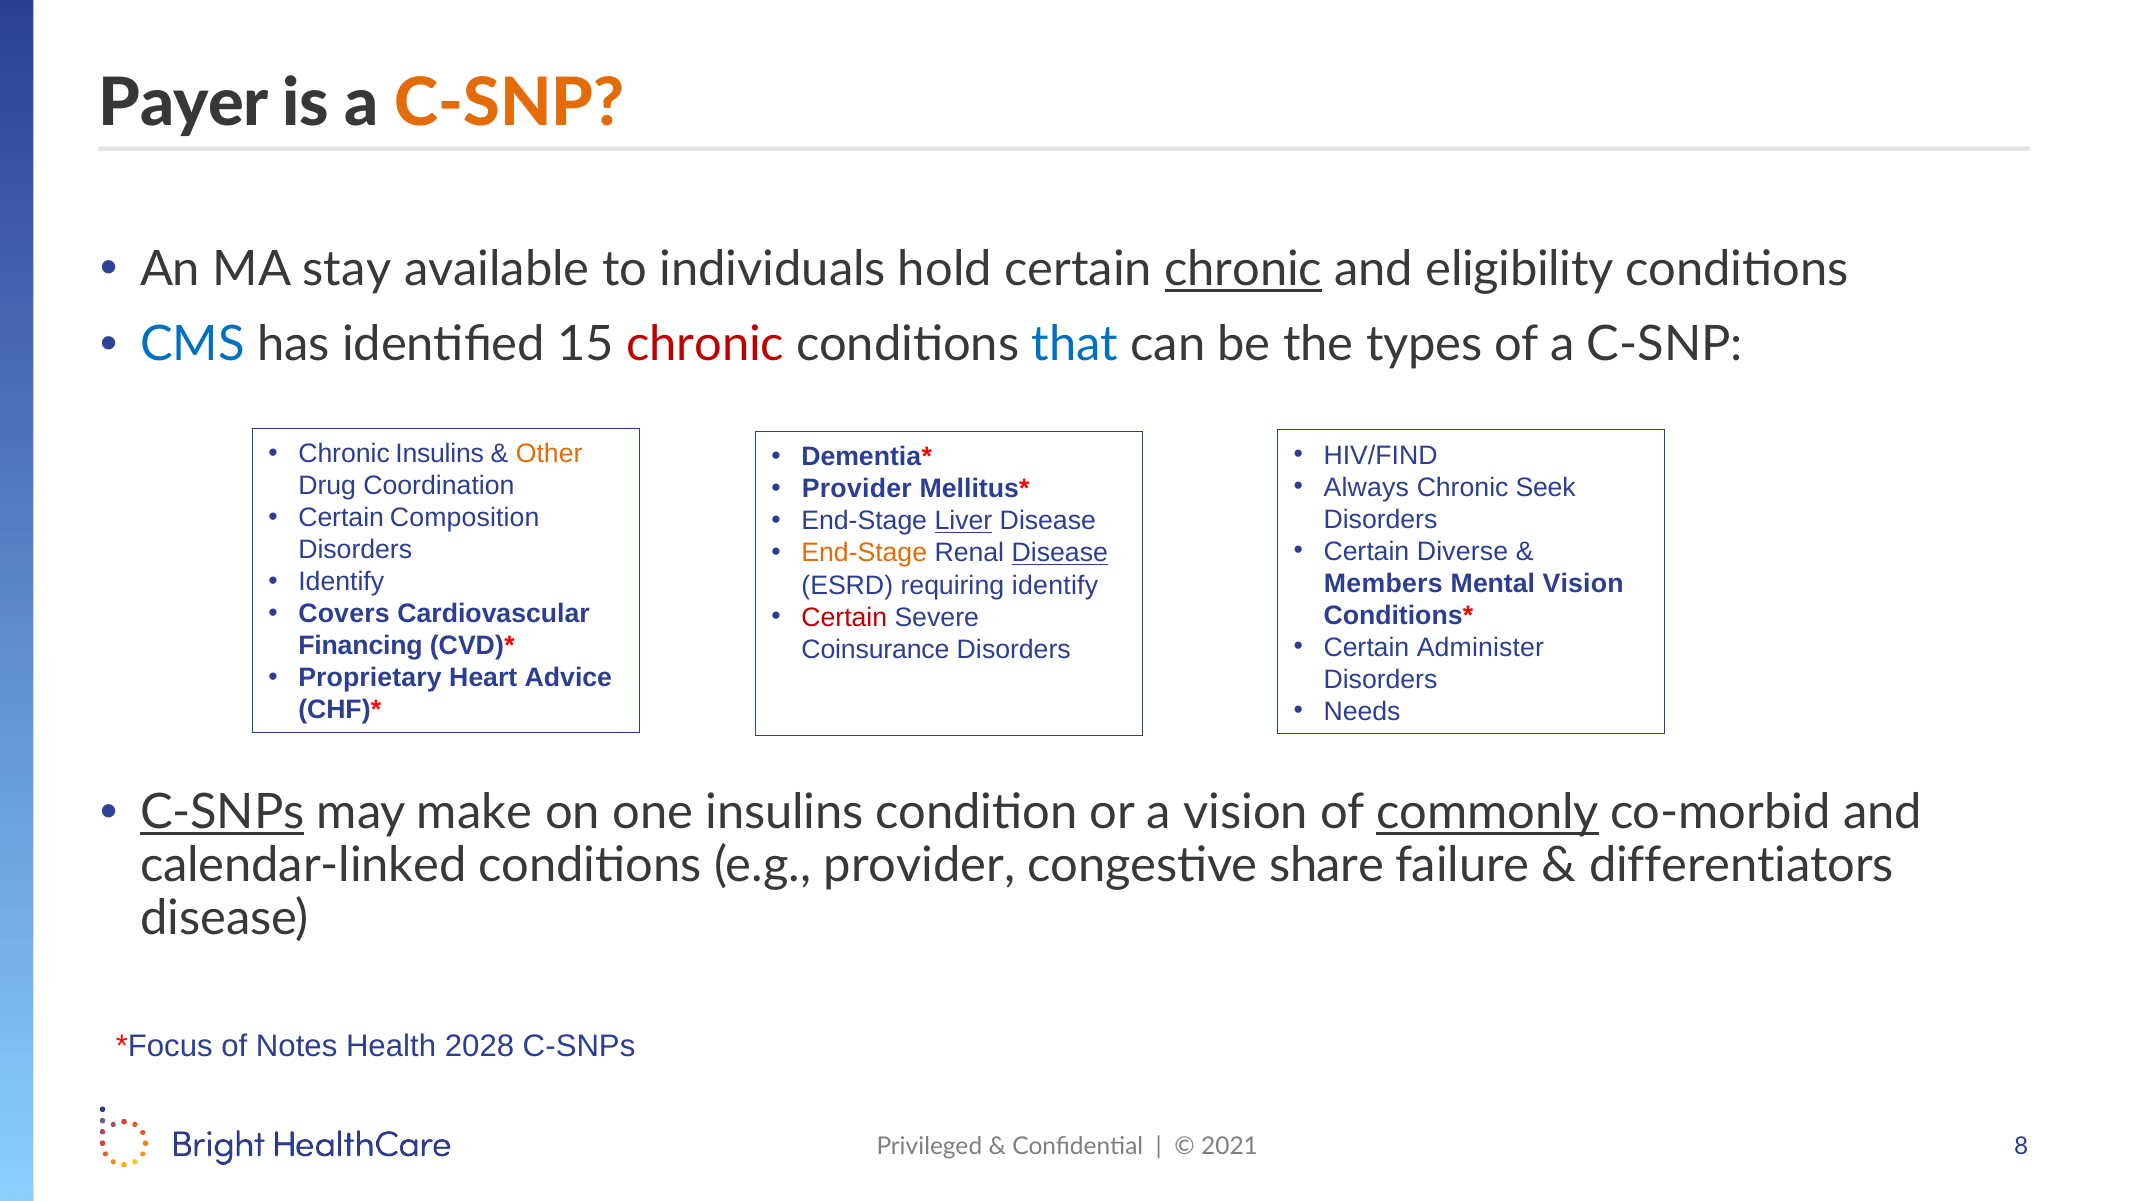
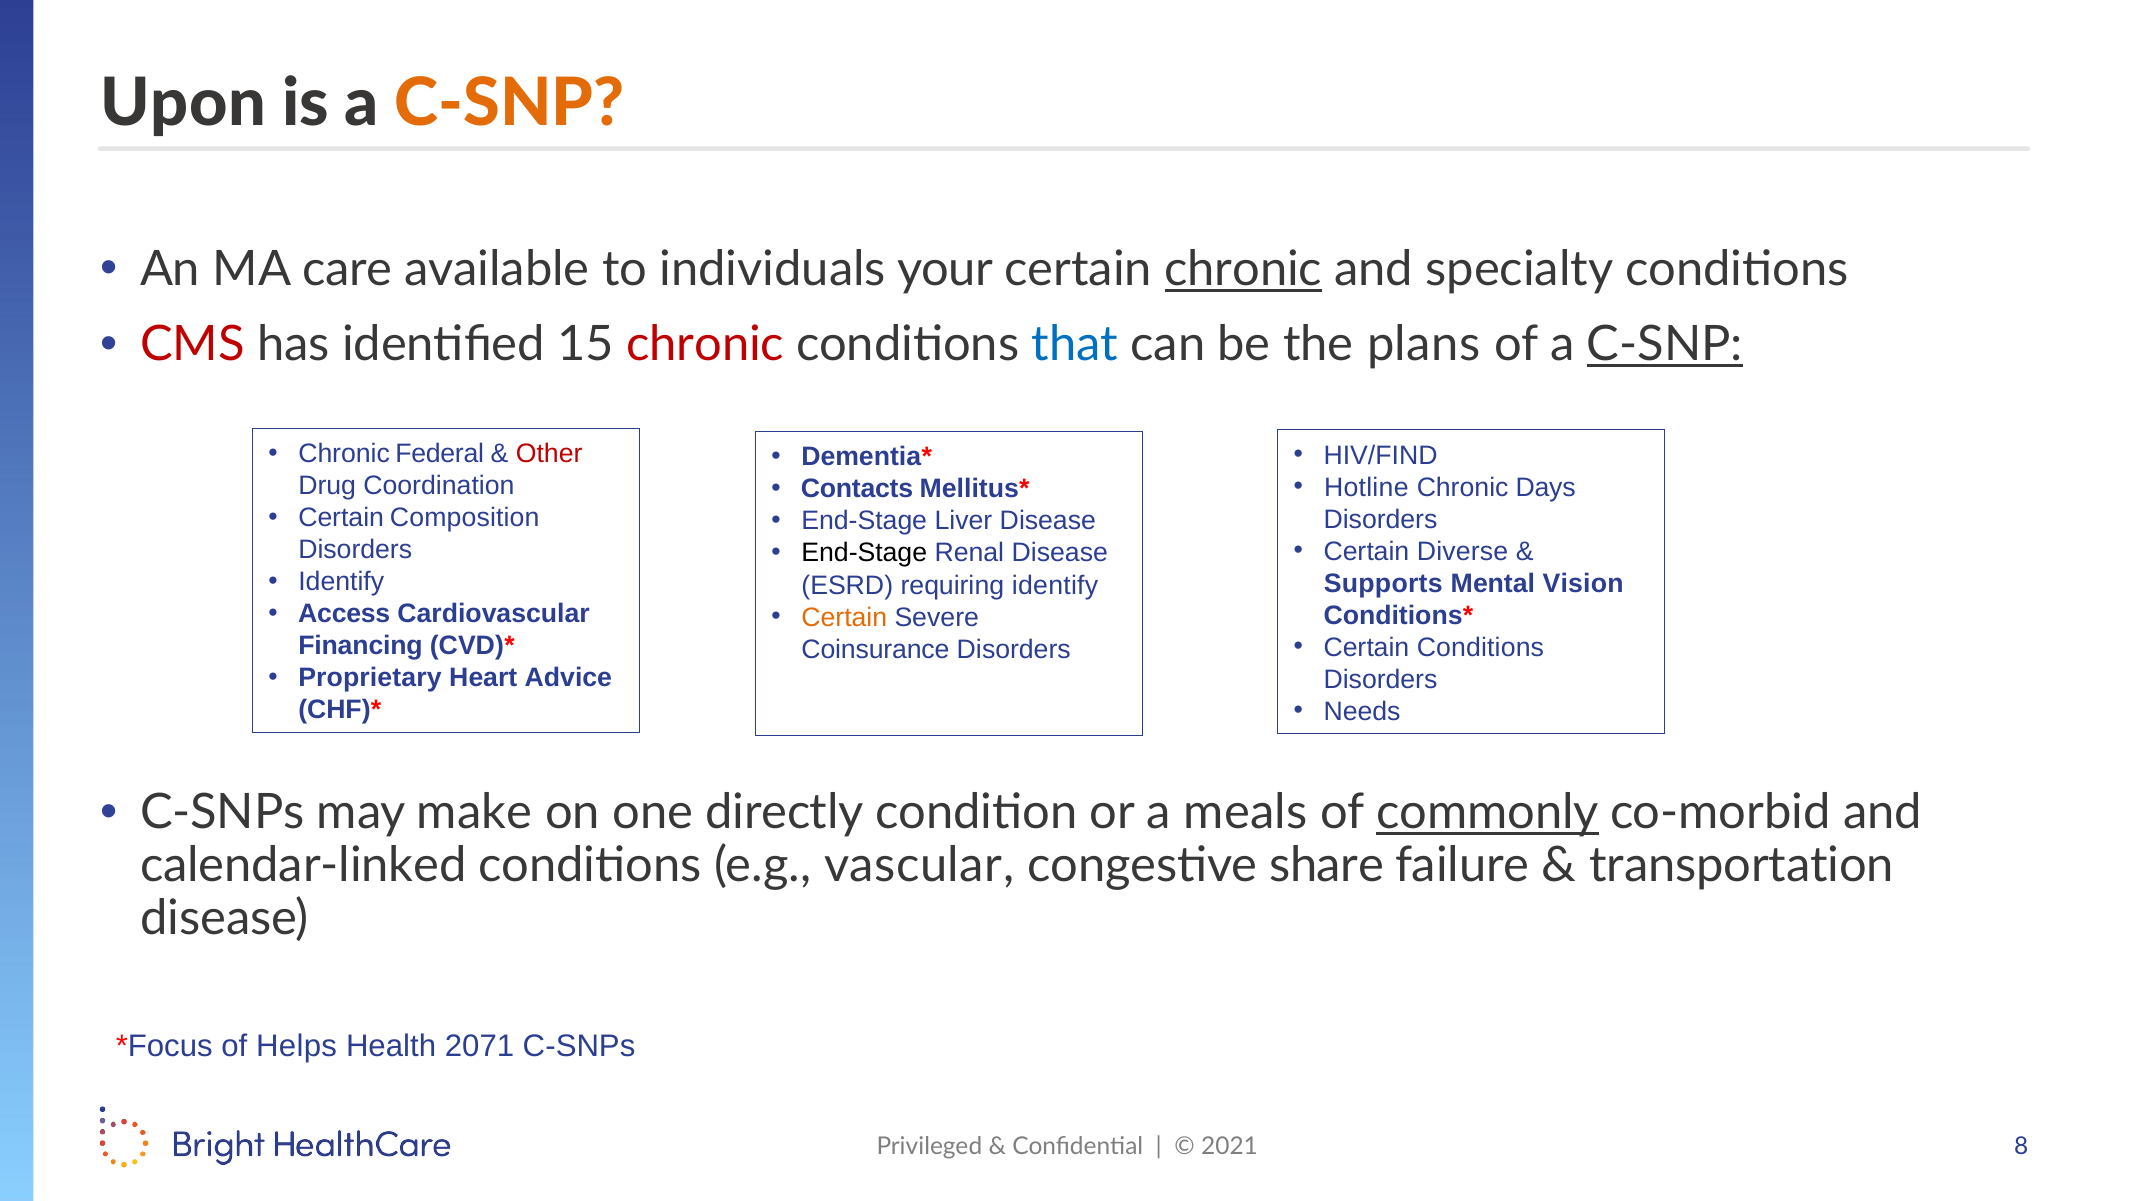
Payer: Payer -> Upon
stay: stay -> care
hold: hold -> your
eligibility: eligibility -> specialty
CMS colour: blue -> red
types: types -> plans
C-SNP at (1665, 345) underline: none -> present
Chronic Insulins: Insulins -> Federal
Other colour: orange -> red
Always: Always -> Hotline
Seek: Seek -> Days
Provider at (857, 489): Provider -> Contacts
Liver underline: present -> none
End-Stage at (864, 553) colour: orange -> black
Disease at (1060, 553) underline: present -> none
Members: Members -> Supports
Covers: Covers -> Access
Certain at (844, 617) colour: red -> orange
Certain Administer: Administer -> Conditions
C-SNPs at (222, 813) underline: present -> none
one insulins: insulins -> directly
a vision: vision -> meals
e.g provider: provider -> vascular
differentiators: differentiators -> transportation
Notes: Notes -> Helps
2028: 2028 -> 2071
